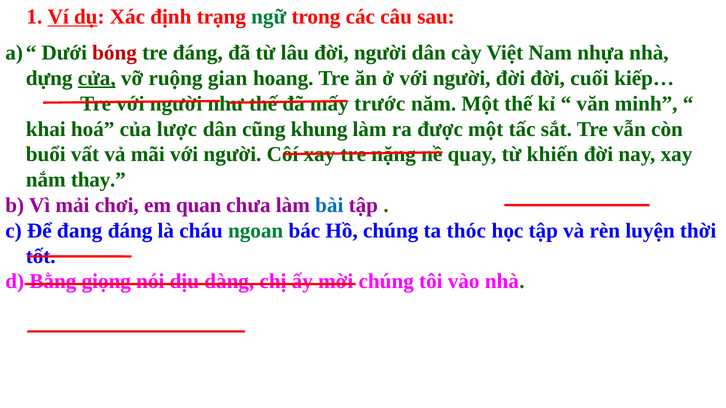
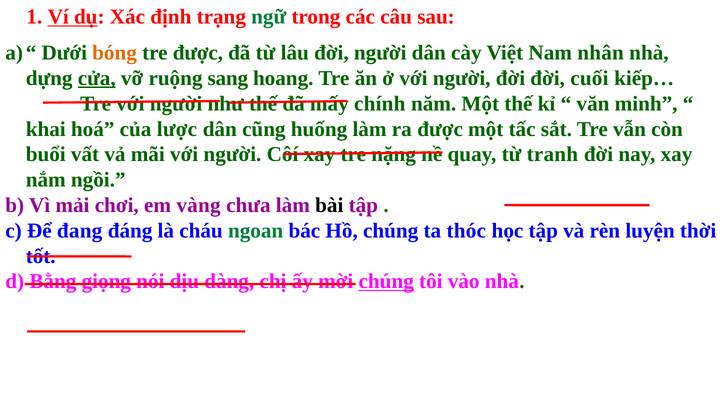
bóng colour: red -> orange
tre đáng: đáng -> được
nhựa: nhựa -> nhân
gian: gian -> sang
trước: trước -> chính
khung: khung -> huống
khiến: khiến -> tranh
thay: thay -> ngồi
quan: quan -> vàng
bài colour: blue -> black
chúng at (386, 282) underline: none -> present
